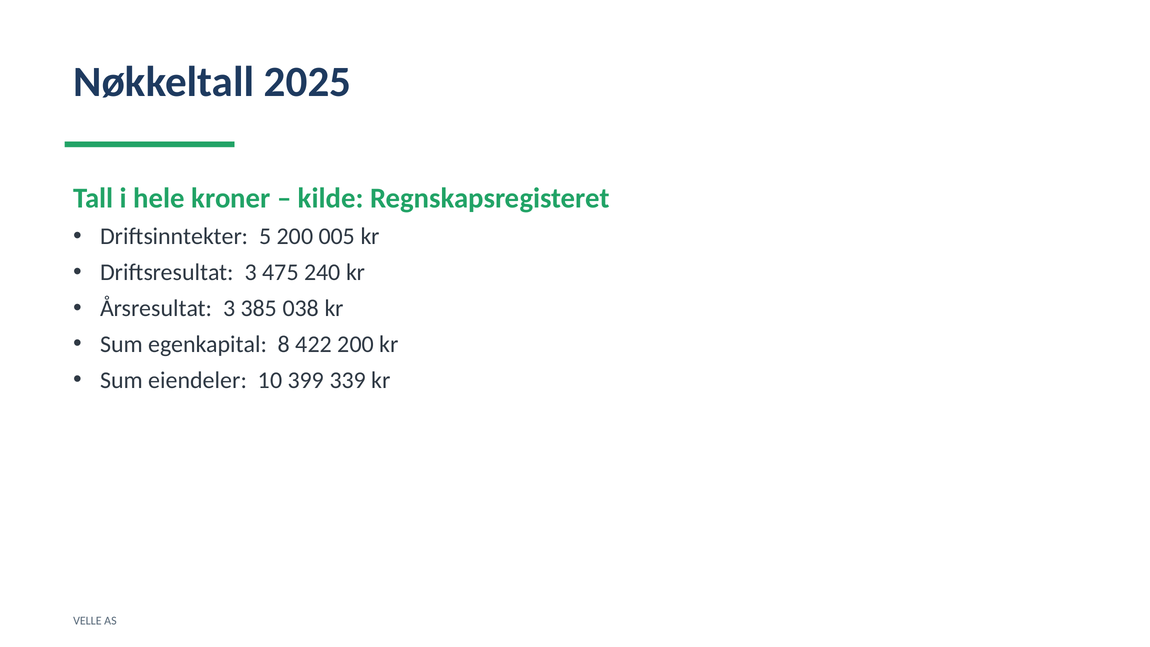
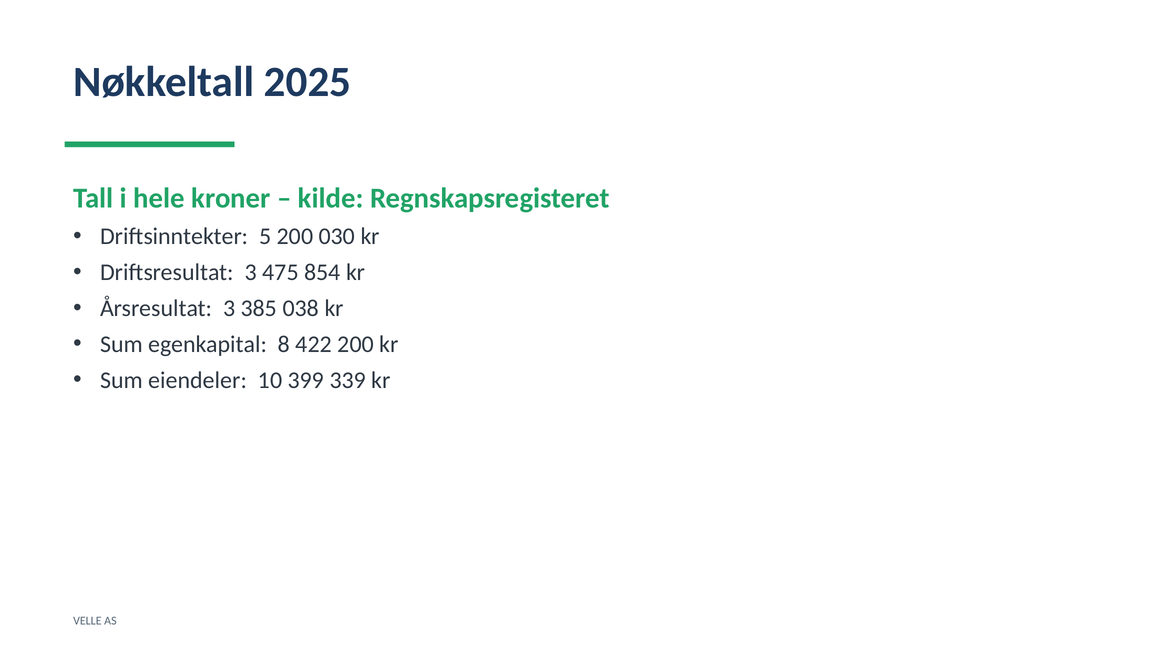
005: 005 -> 030
240: 240 -> 854
